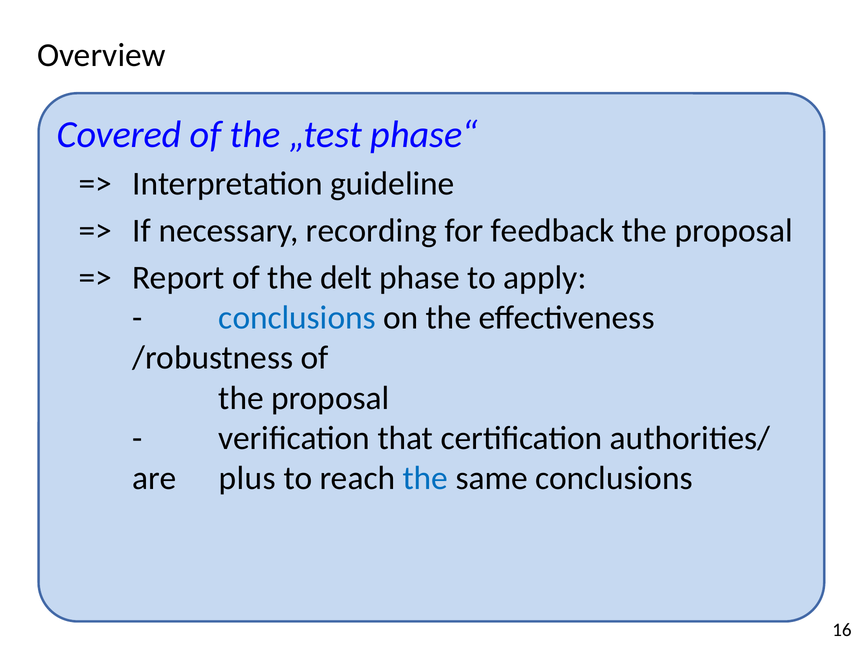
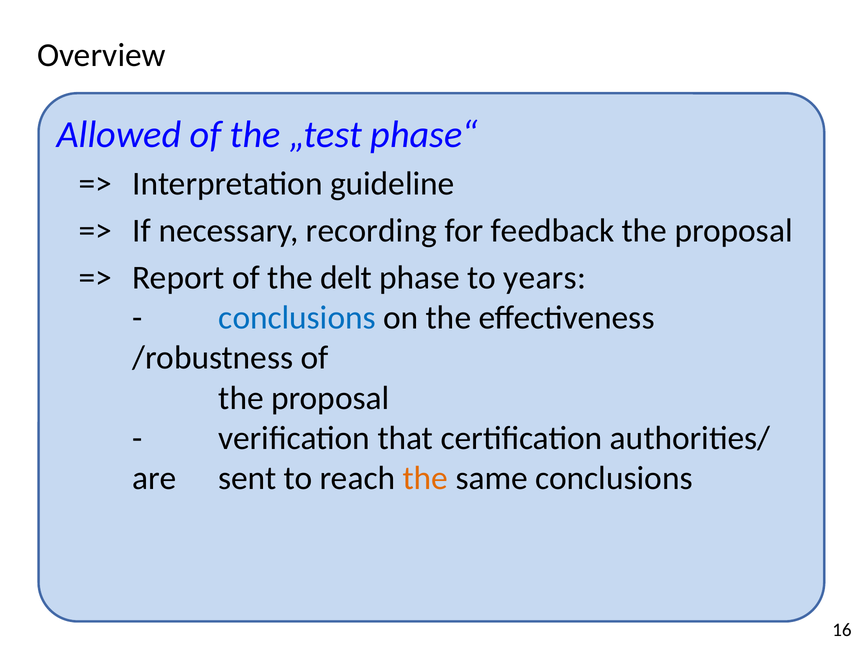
Covered: Covered -> Allowed
apply: apply -> years
plus: plus -> sent
the at (425, 478) colour: blue -> orange
